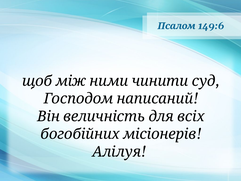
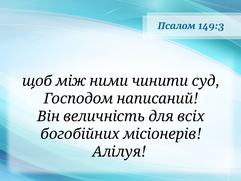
149:6: 149:6 -> 149:3
